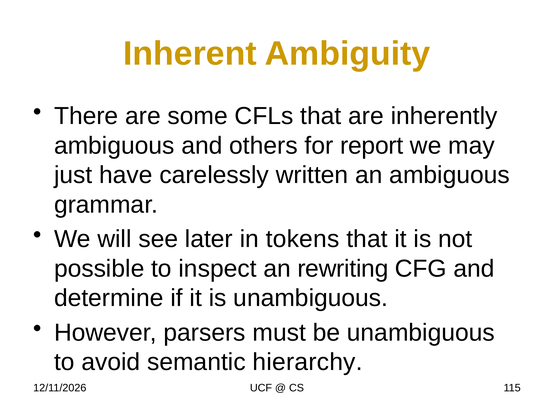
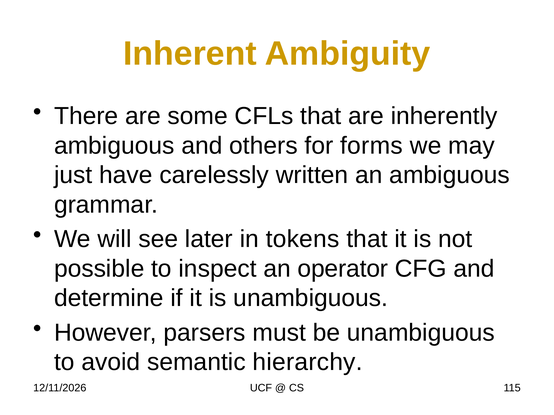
report: report -> forms
rewriting: rewriting -> operator
